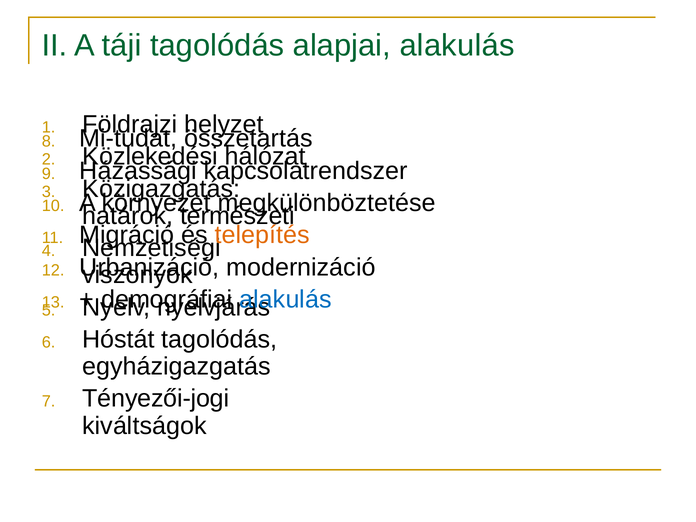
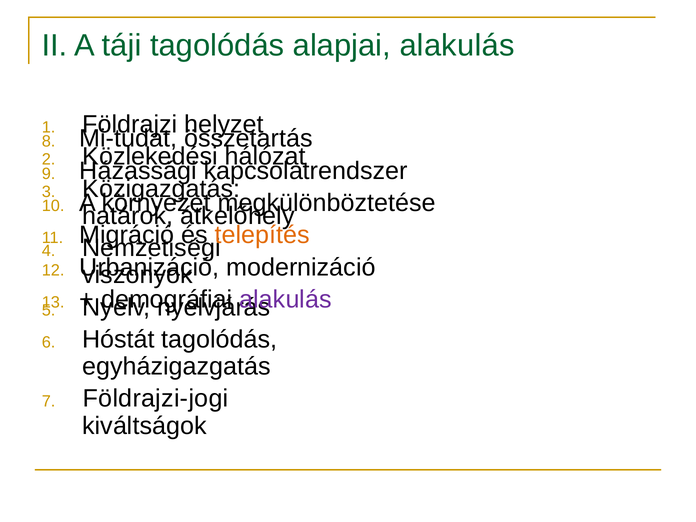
természeti: természeti -> átkelőhely
alakulás at (286, 299) colour: blue -> purple
Tényezői-jogi: Tényezői-jogi -> Földrajzi-jogi
